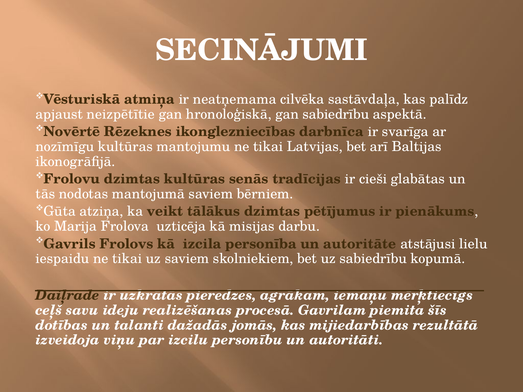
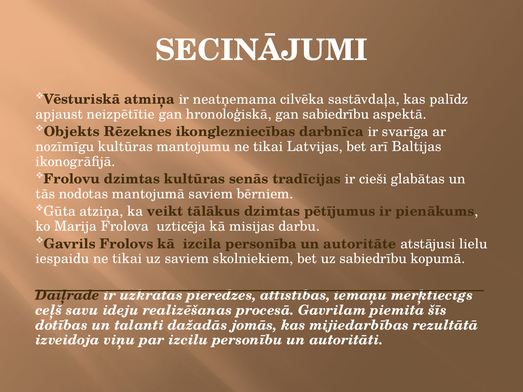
Novērtē: Novērtē -> Objekts
agrākam: agrākam -> attīstības
